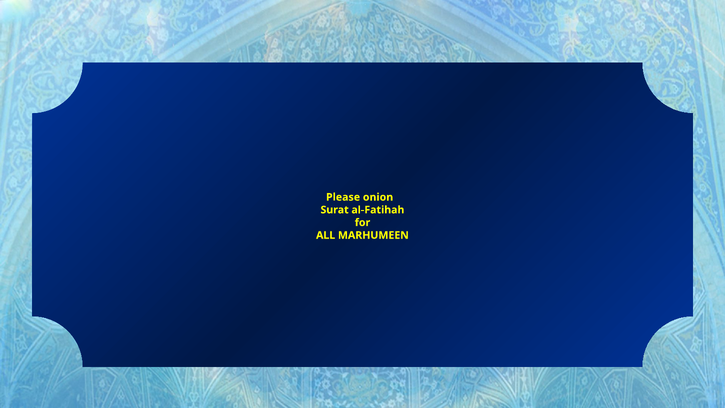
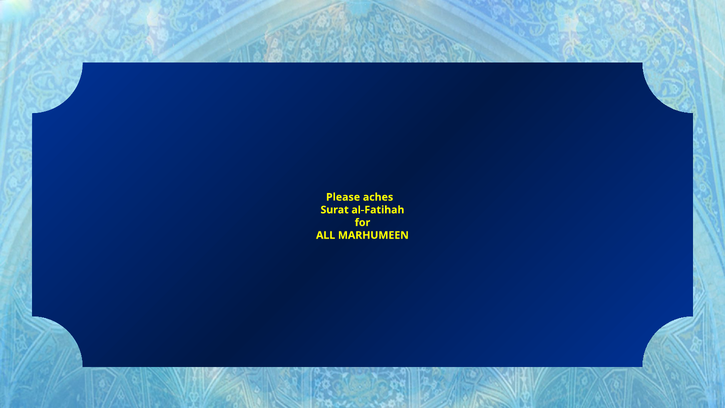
onion: onion -> aches
